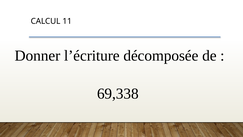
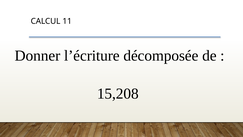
69,338: 69,338 -> 15,208
